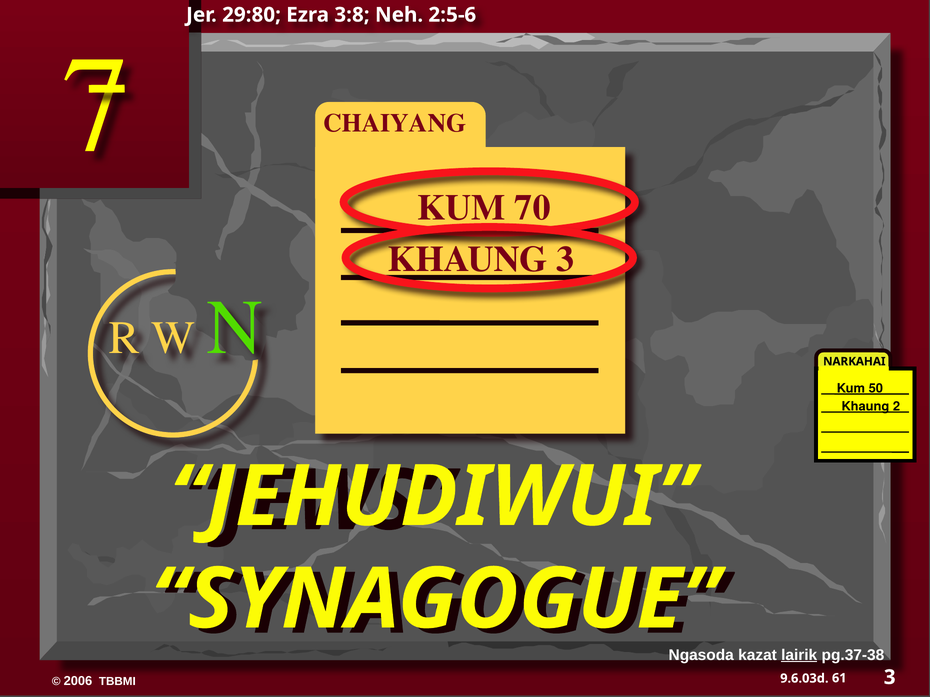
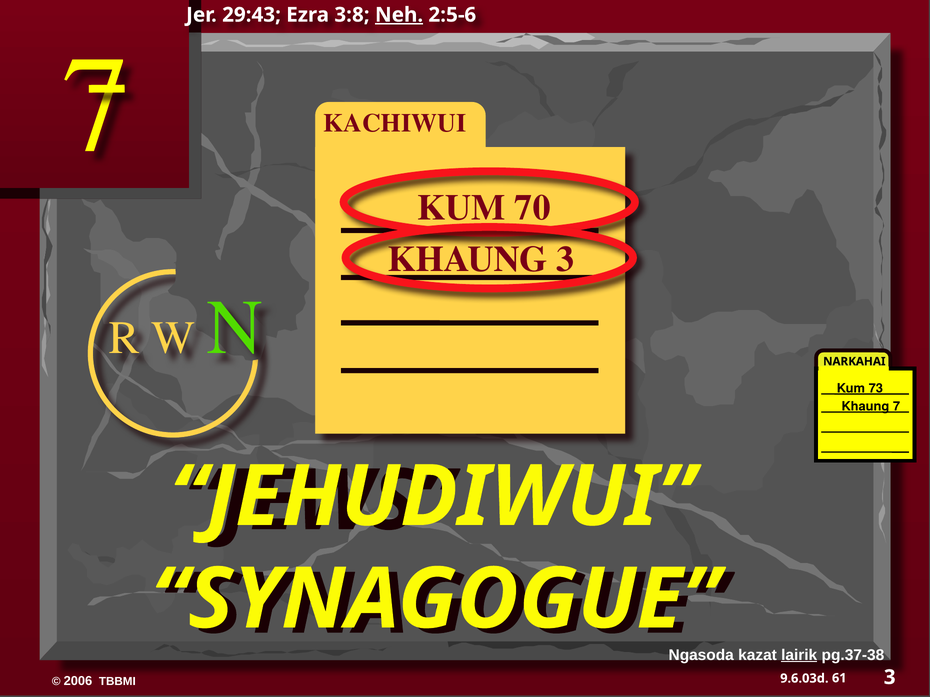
29:80: 29:80 -> 29:43
Neh underline: none -> present
CHAIYANG: CHAIYANG -> KACHIWUI
50: 50 -> 73
Khaung 2: 2 -> 7
